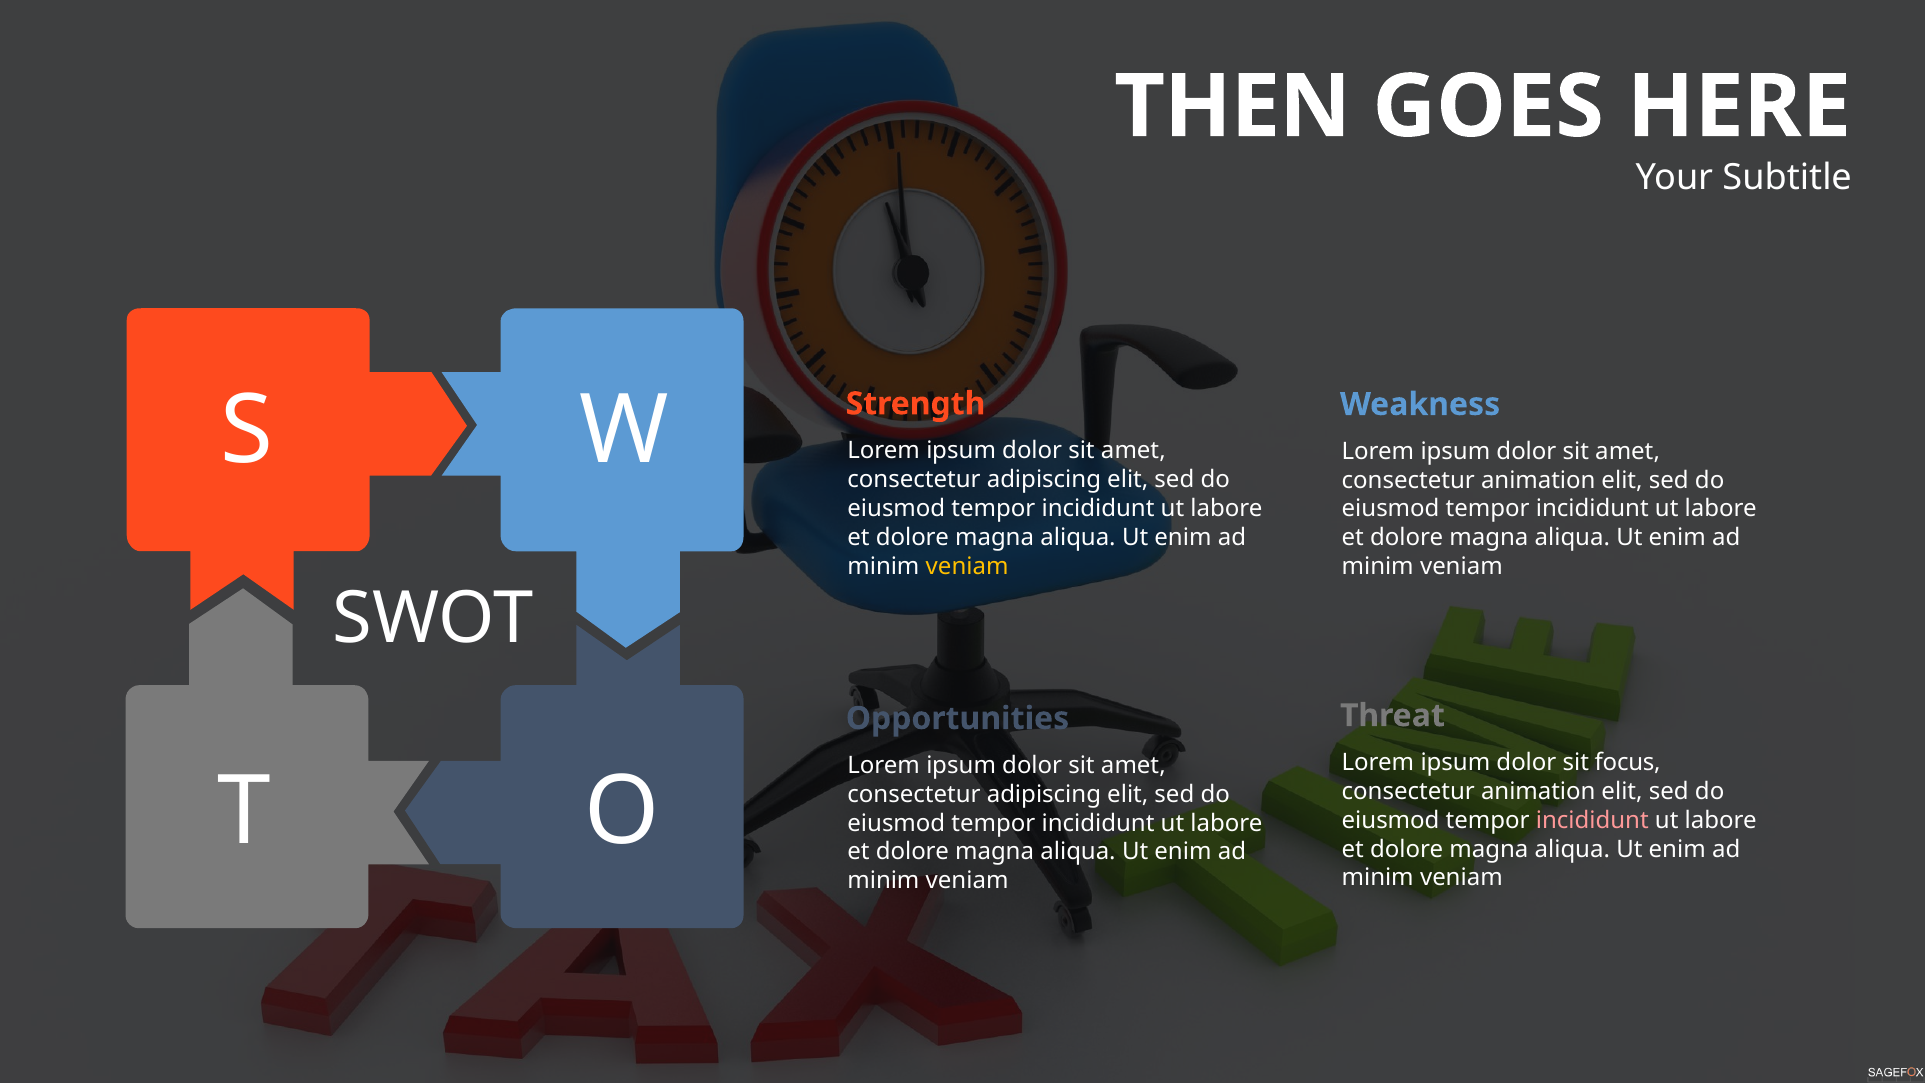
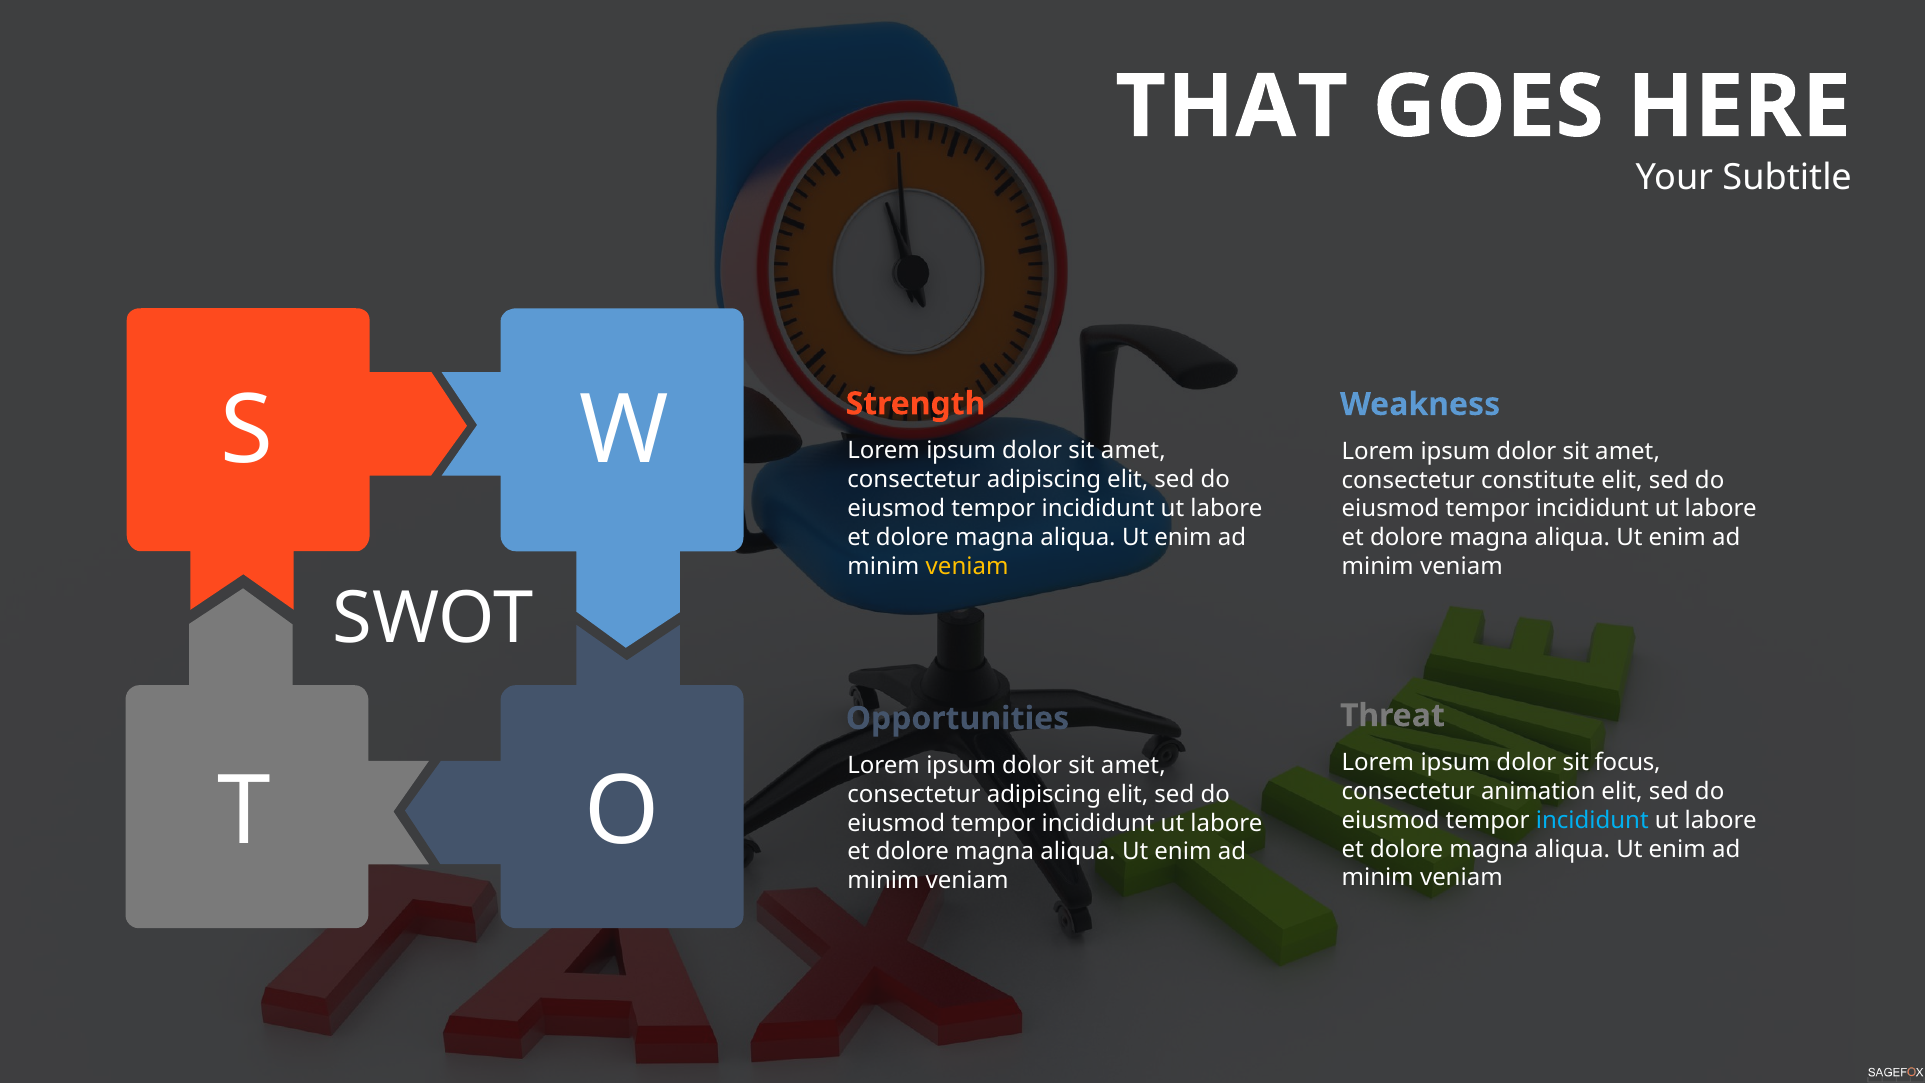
THEN: THEN -> THAT
animation at (1538, 480): animation -> constitute
incididunt at (1592, 820) colour: pink -> light blue
